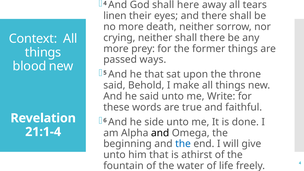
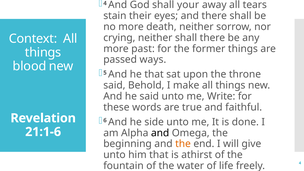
here: here -> your
linen: linen -> stain
prey: prey -> past
21:1-4: 21:1-4 -> 21:1-6
the at (183, 144) colour: blue -> orange
